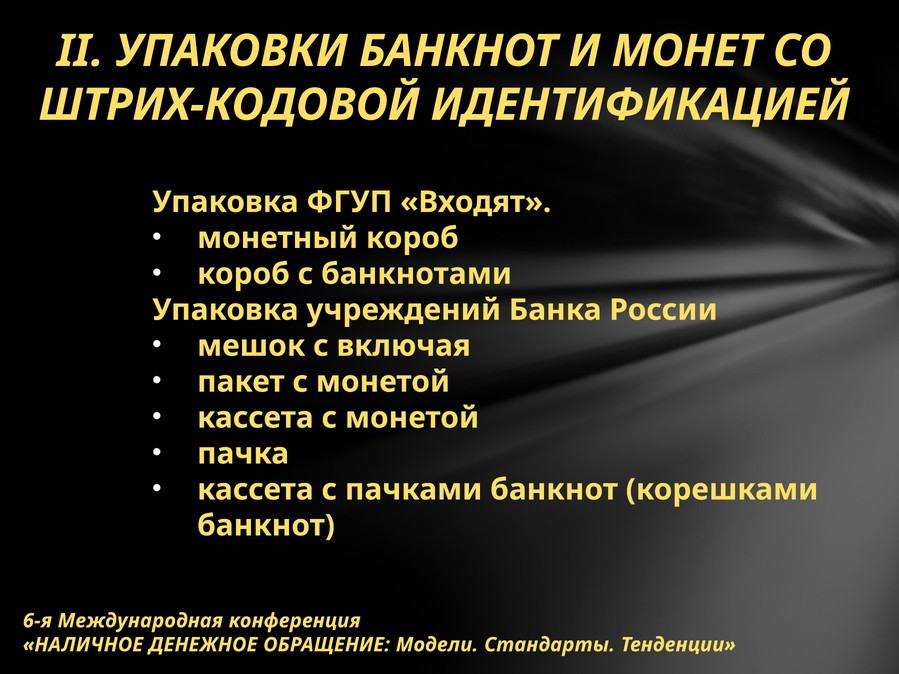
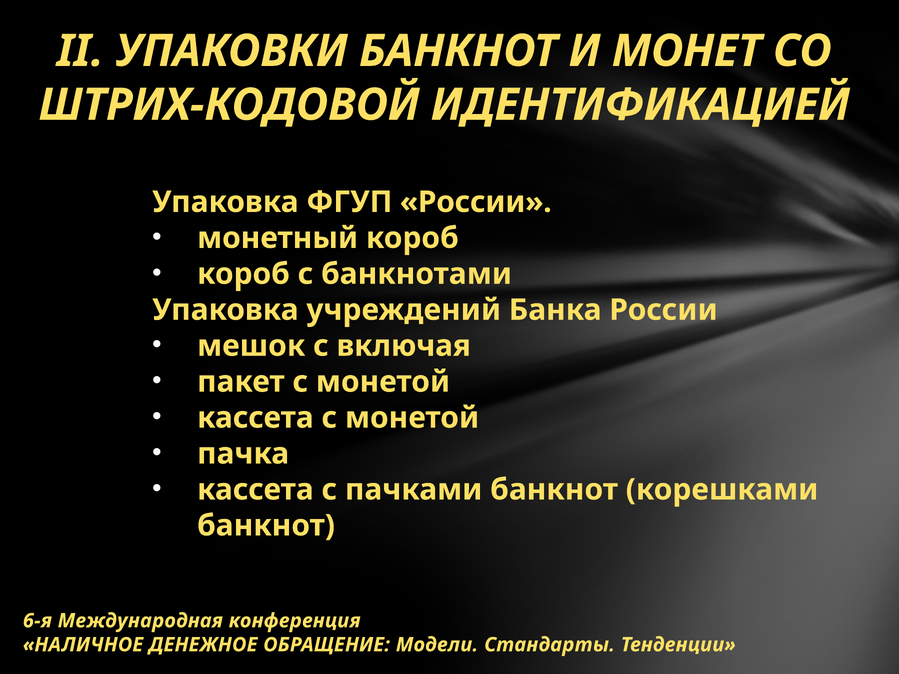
ФГУП Входят: Входят -> России
